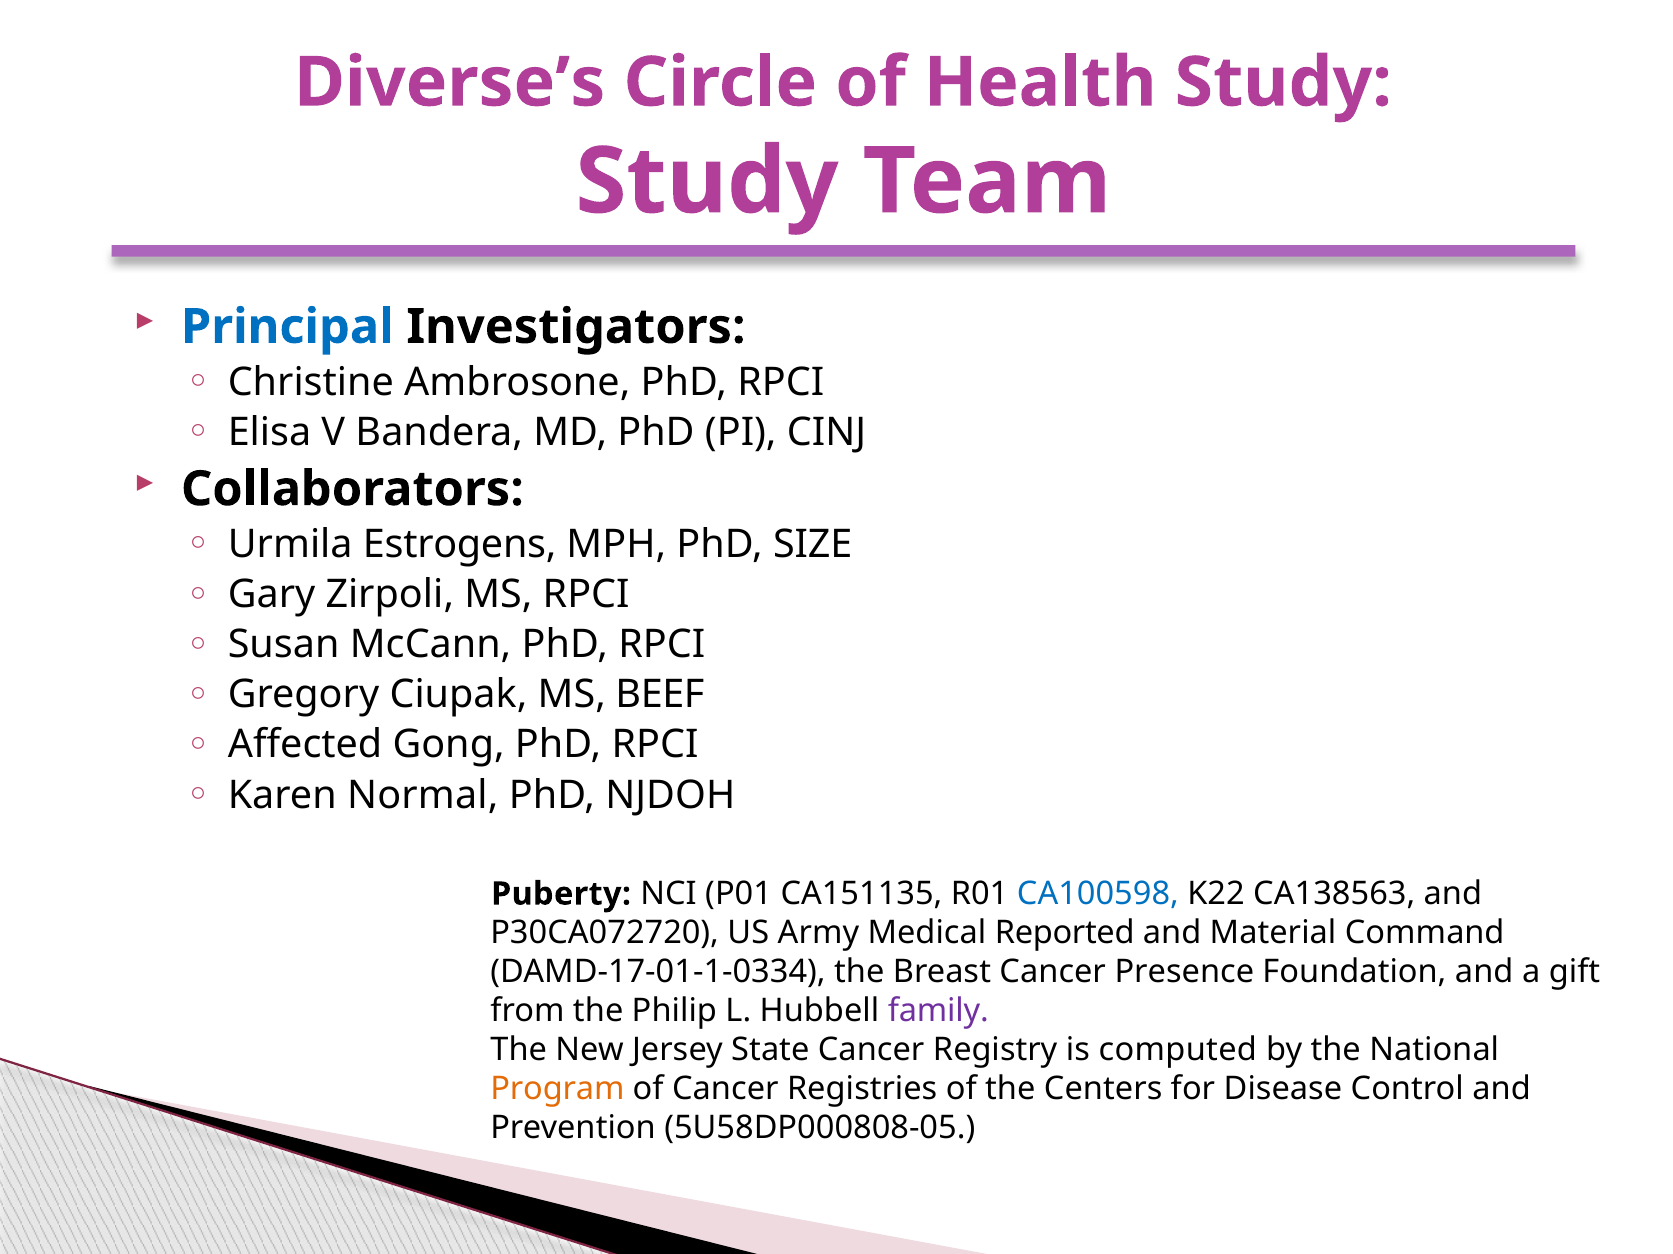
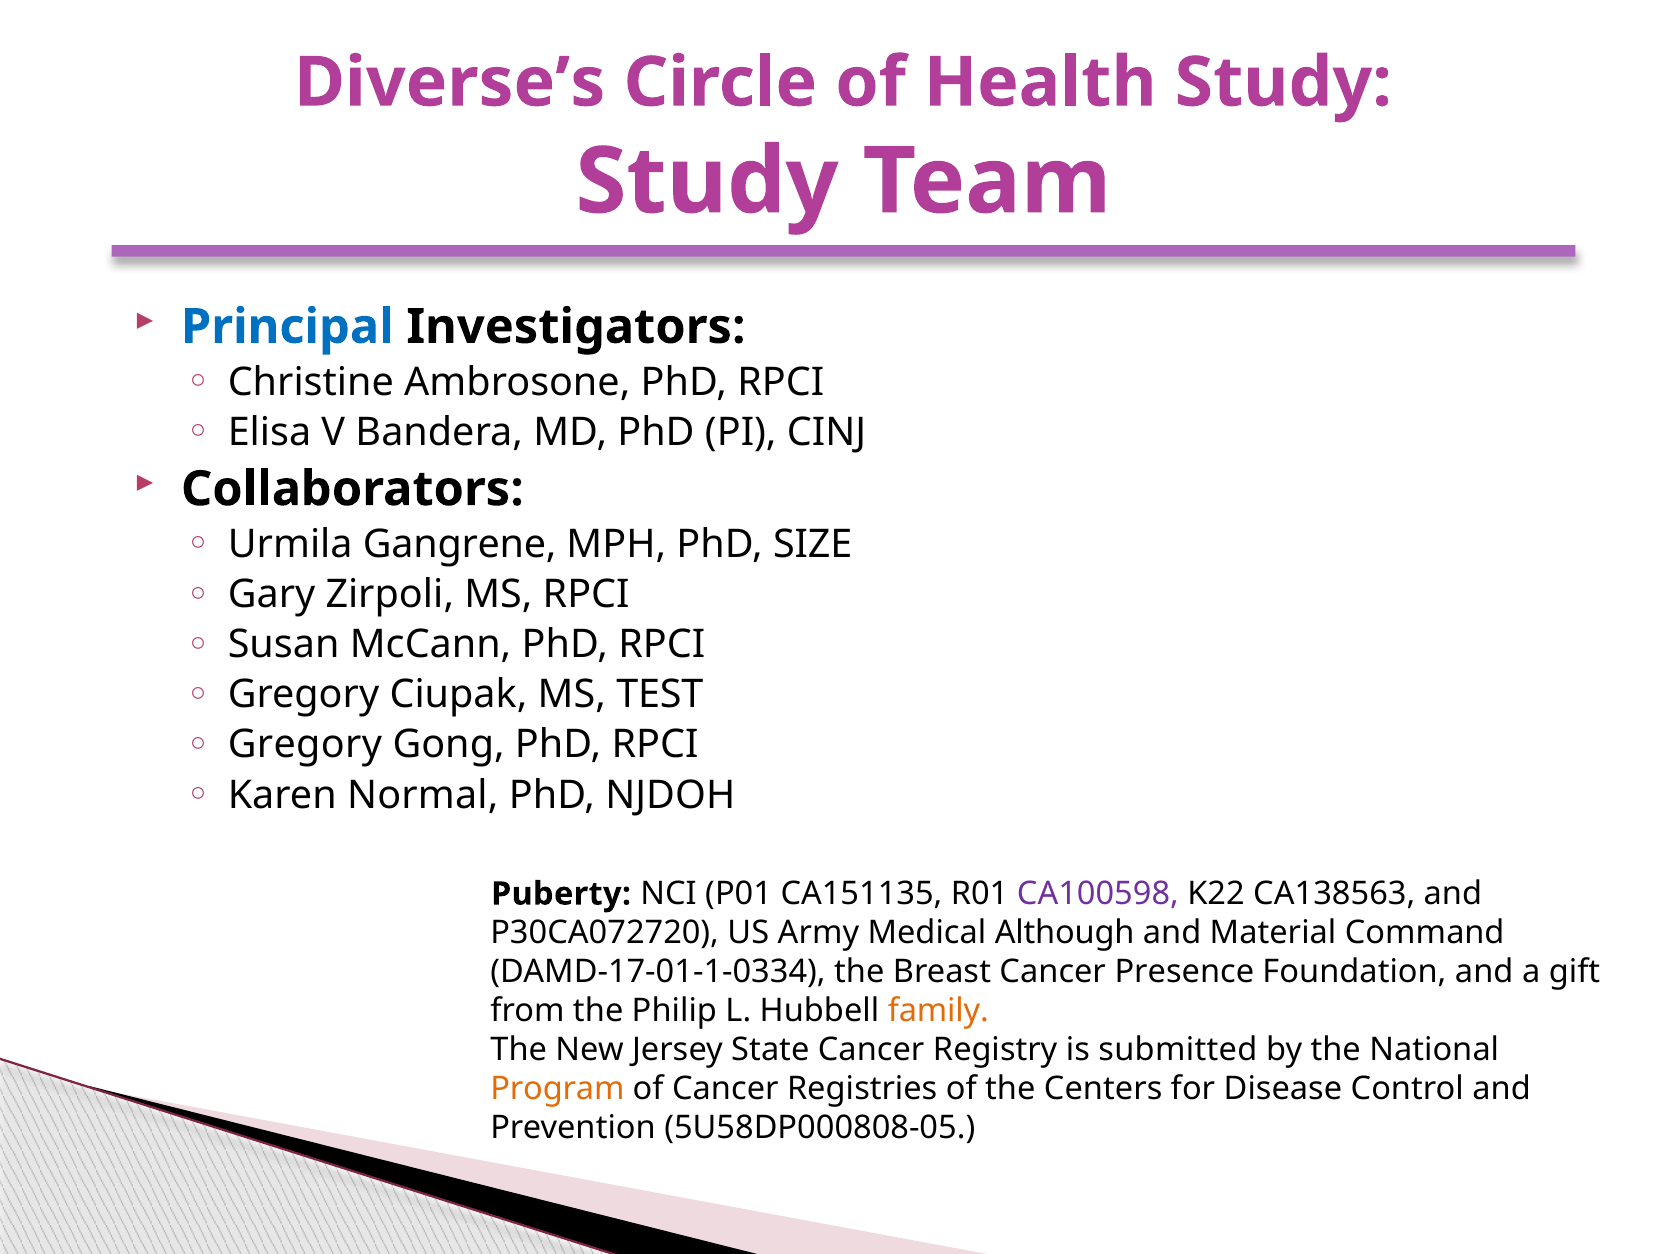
Estrogens: Estrogens -> Gangrene
BEEF: BEEF -> TEST
Affected at (305, 745): Affected -> Gregory
CA100598 colour: blue -> purple
Reported: Reported -> Although
family colour: purple -> orange
computed: computed -> submitted
